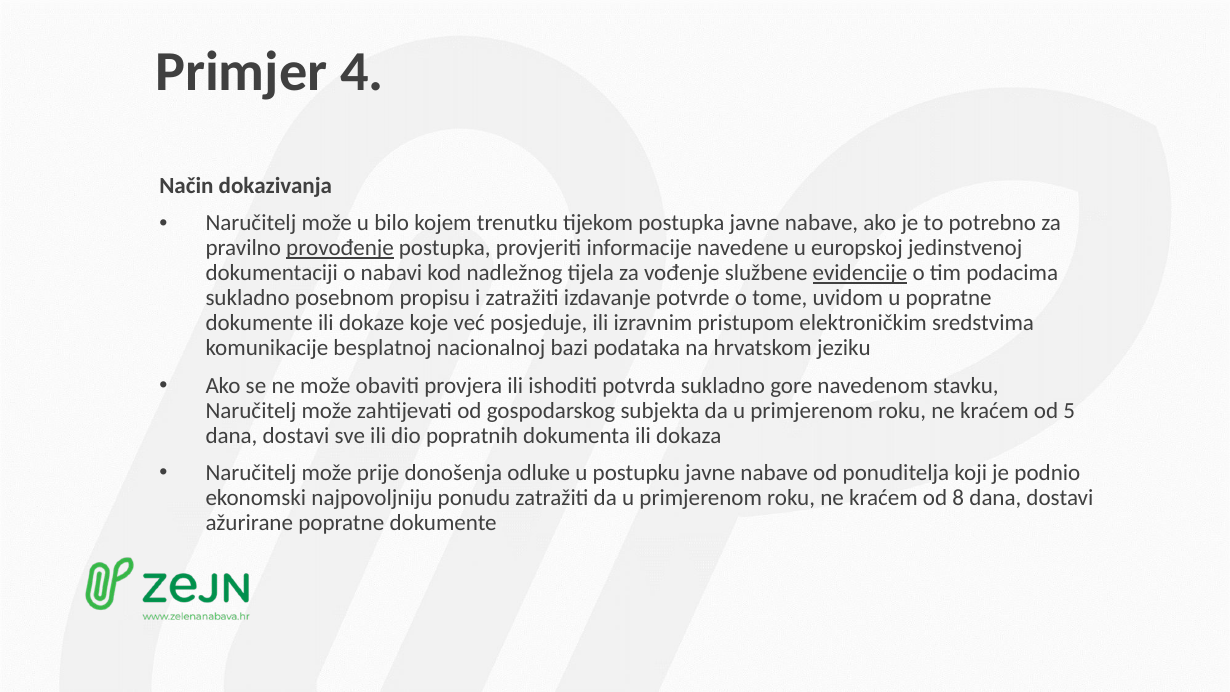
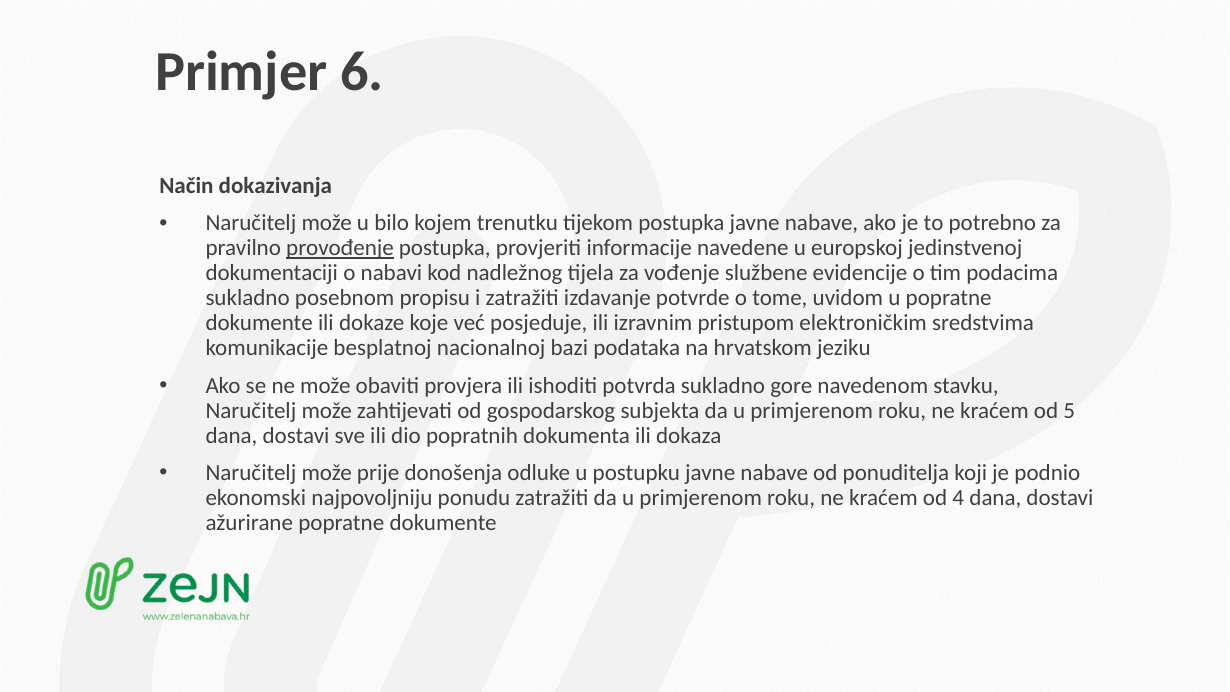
4: 4 -> 6
evidencije underline: present -> none
8: 8 -> 4
